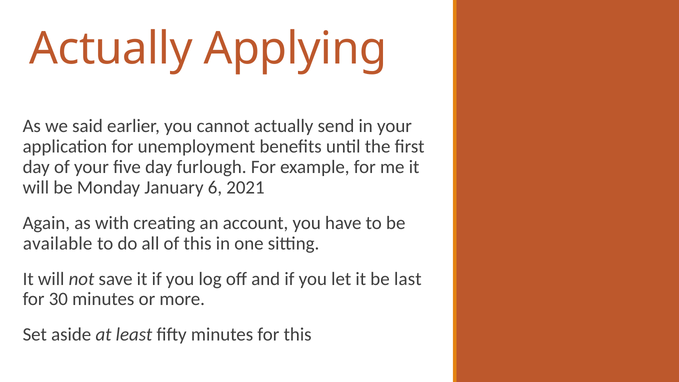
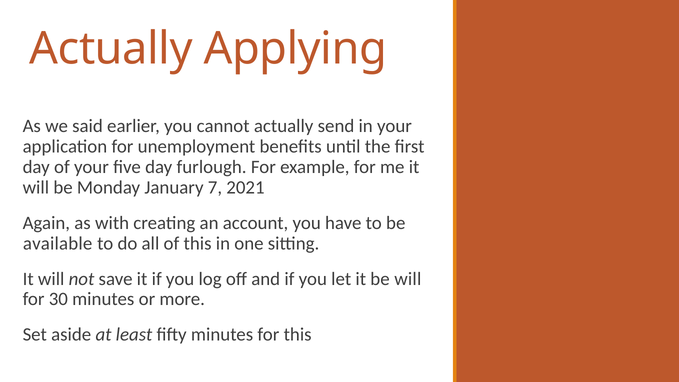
6: 6 -> 7
be last: last -> will
